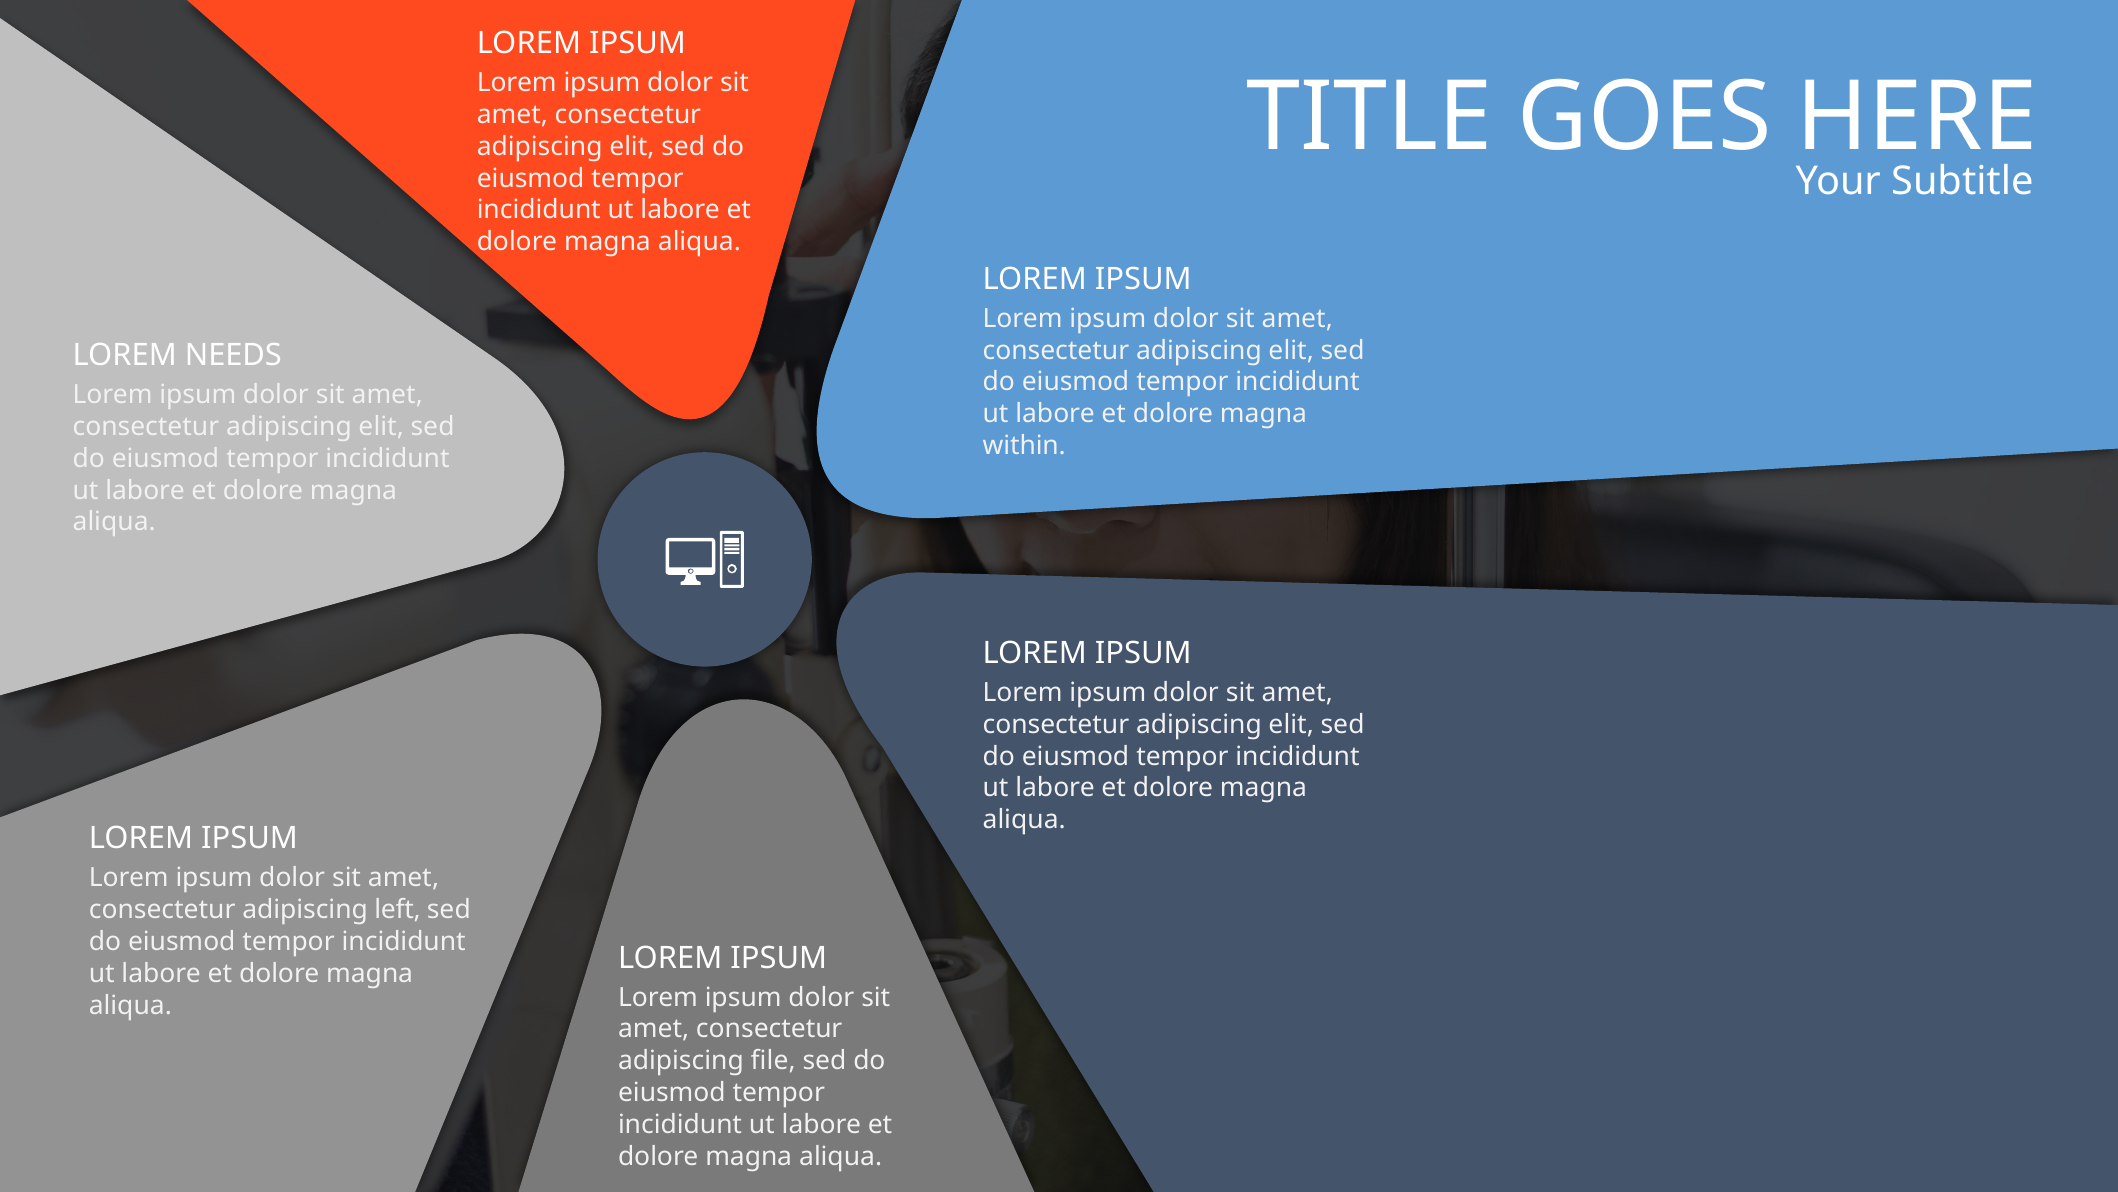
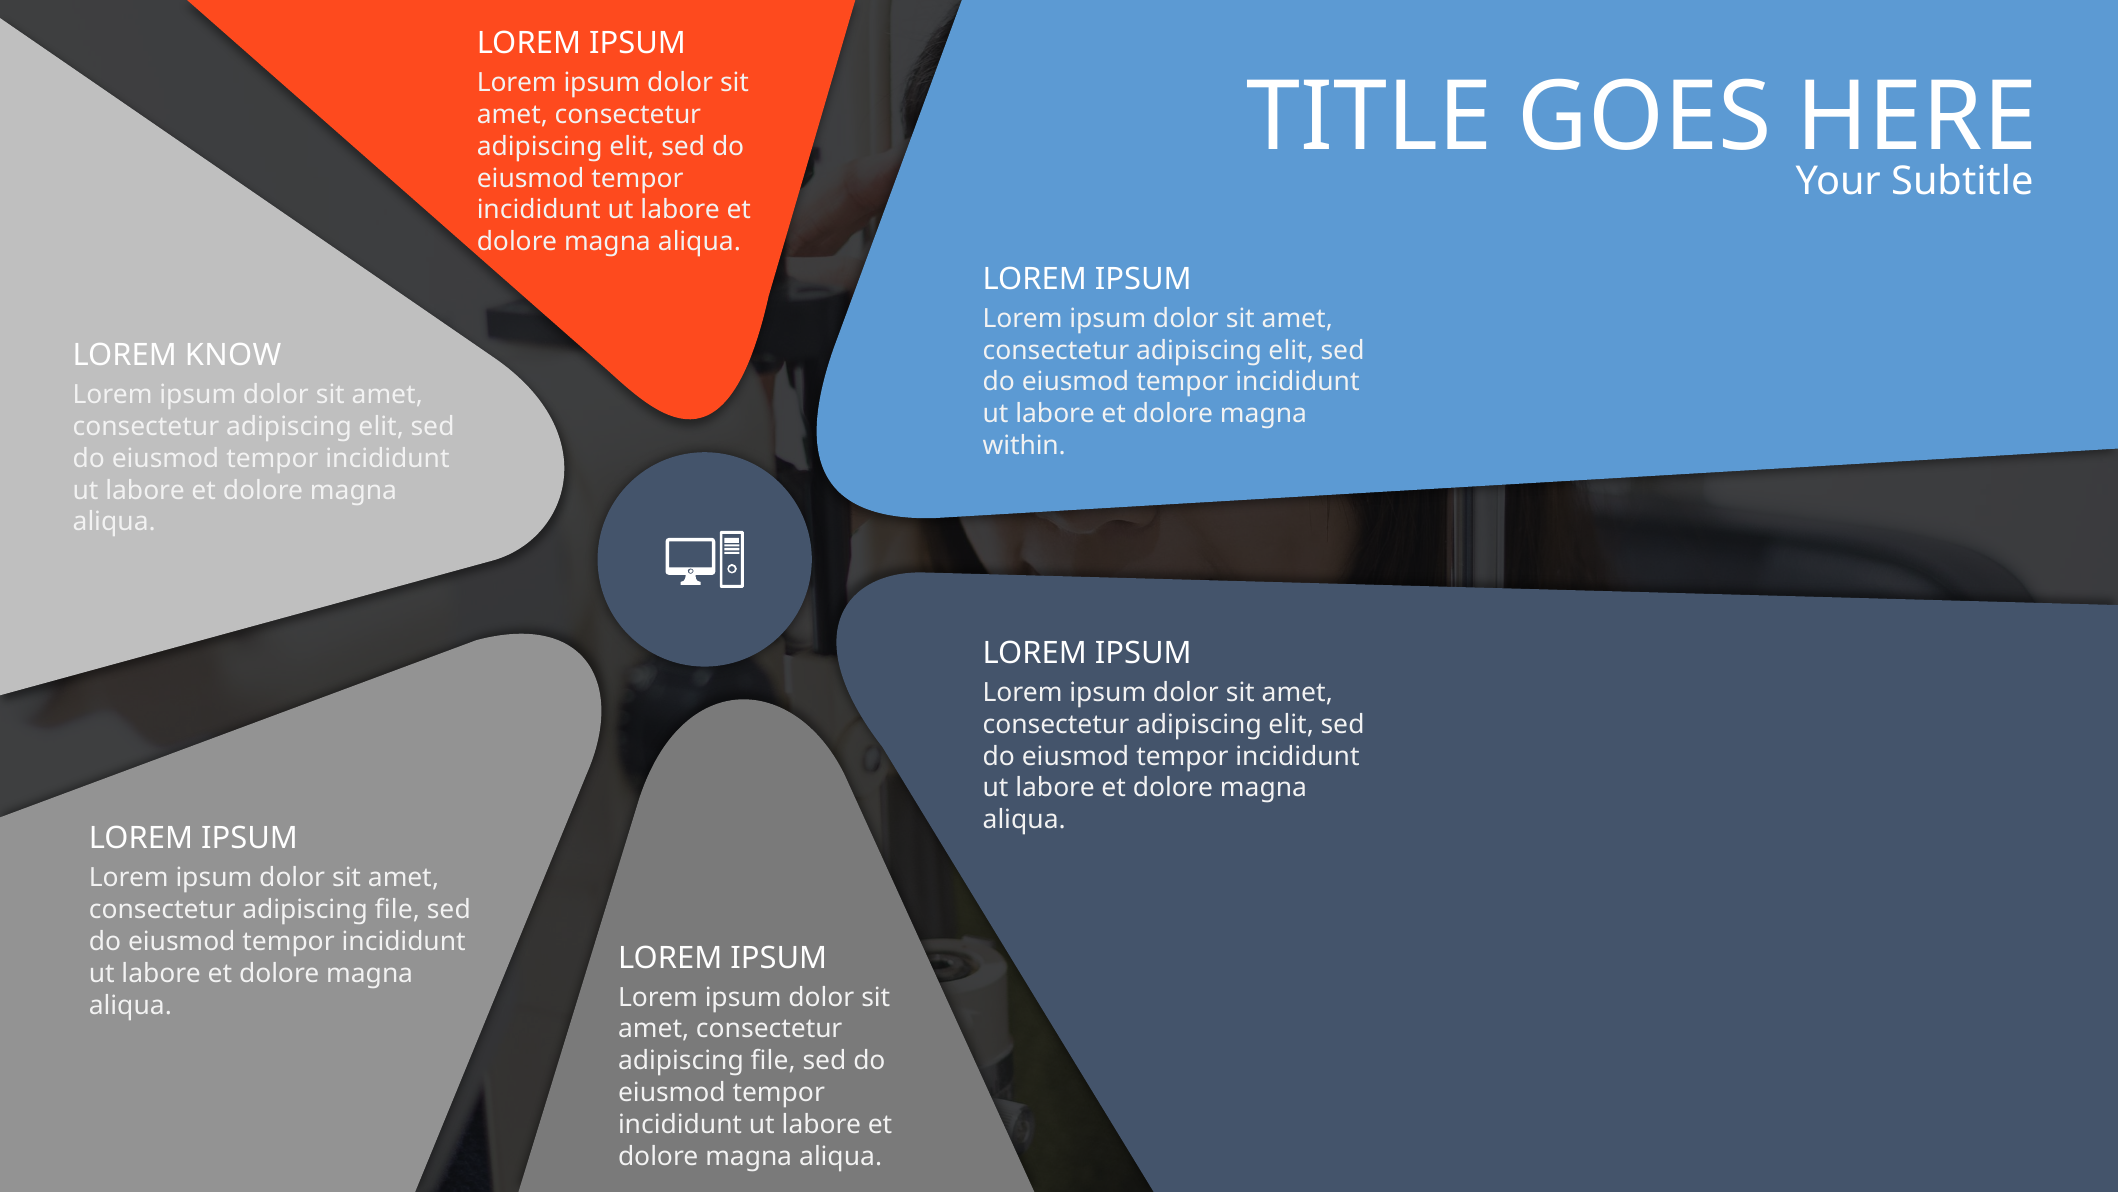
NEEDS: NEEDS -> KNOW
left at (398, 910): left -> file
